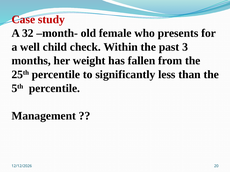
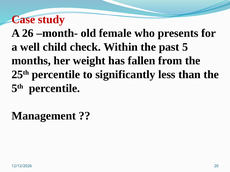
32: 32 -> 26
3: 3 -> 5
